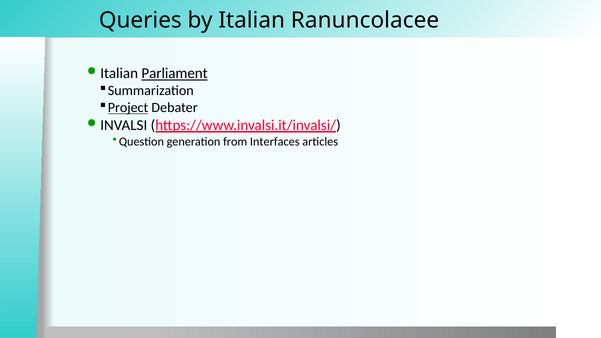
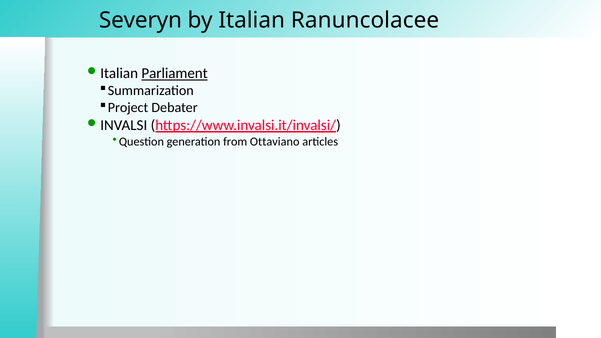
Queries: Queries -> Severyn
Project underline: present -> none
Interfaces: Interfaces -> Ottaviano
